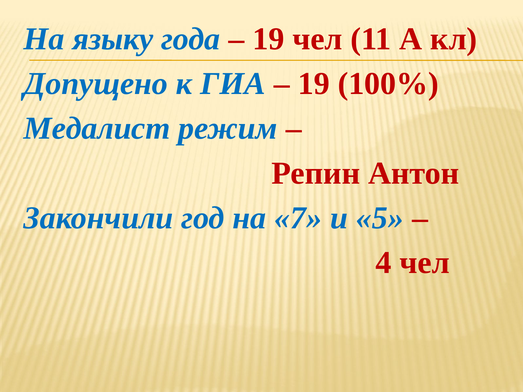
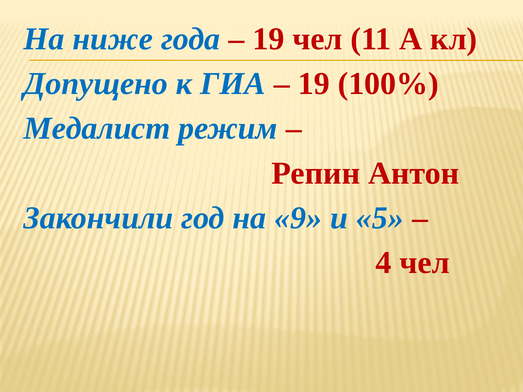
языку: языку -> ниже
7: 7 -> 9
